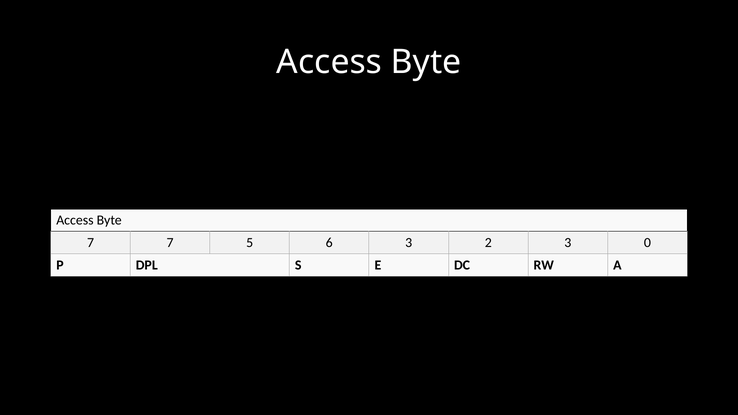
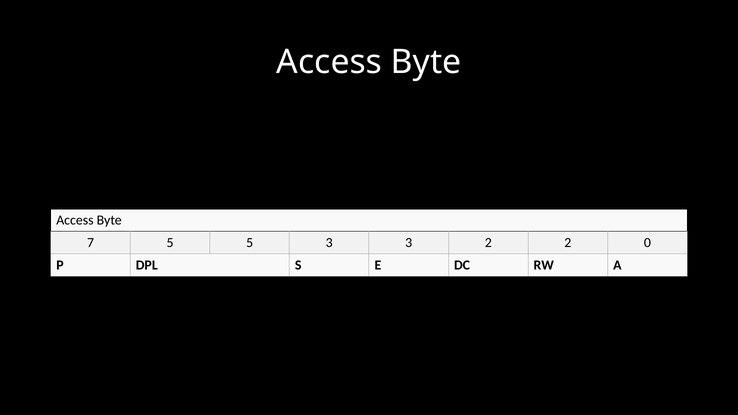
7 7: 7 -> 5
5 6: 6 -> 3
2 3: 3 -> 2
